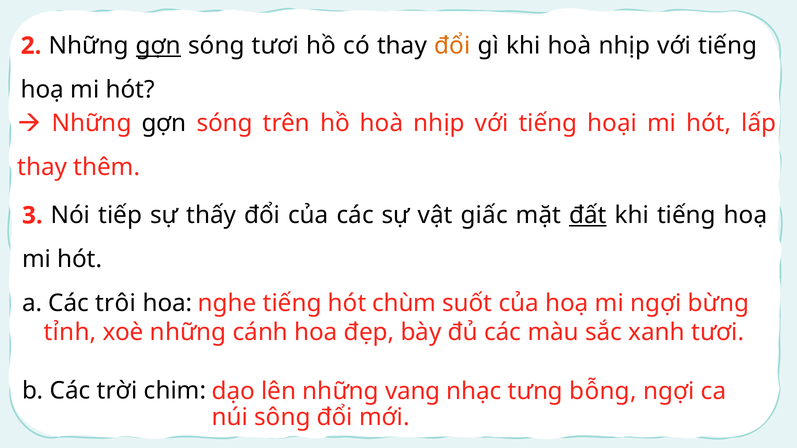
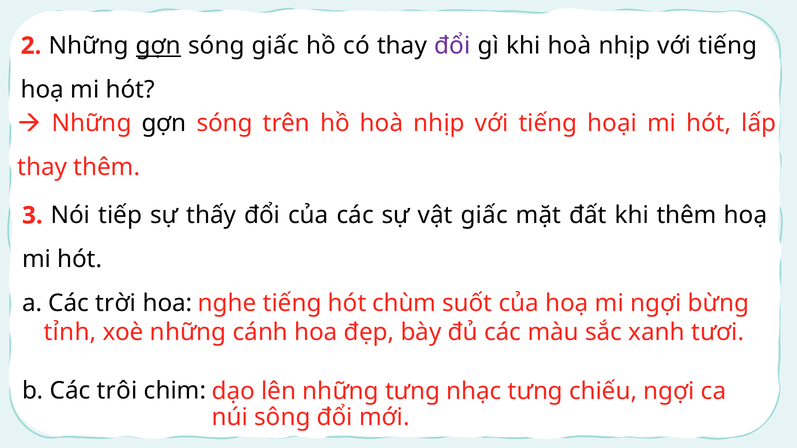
sóng tươi: tươi -> giấc
đổi at (452, 46) colour: orange -> purple
đất underline: present -> none
khi tiếng: tiếng -> thêm
trôi: trôi -> trời
trời: trời -> trôi
những vang: vang -> tưng
bỗng: bỗng -> chiếu
